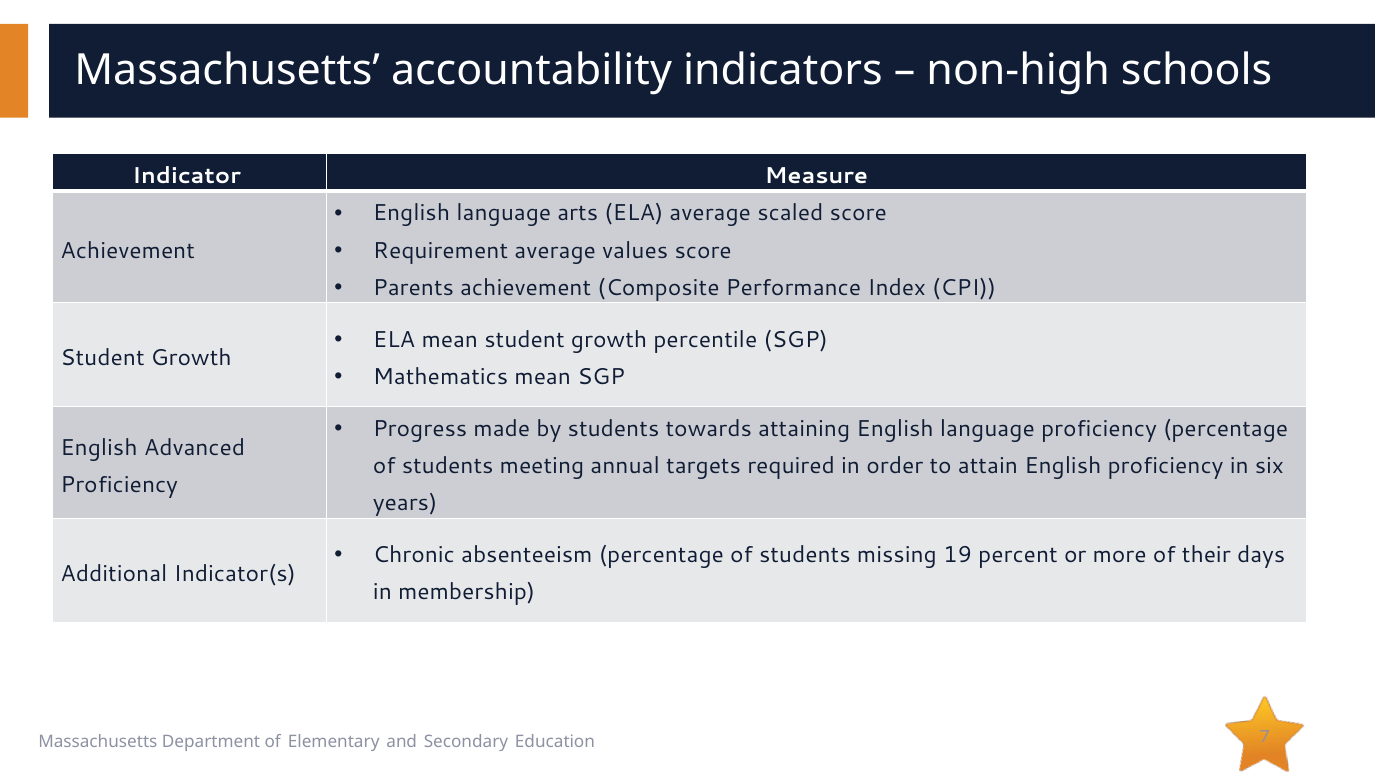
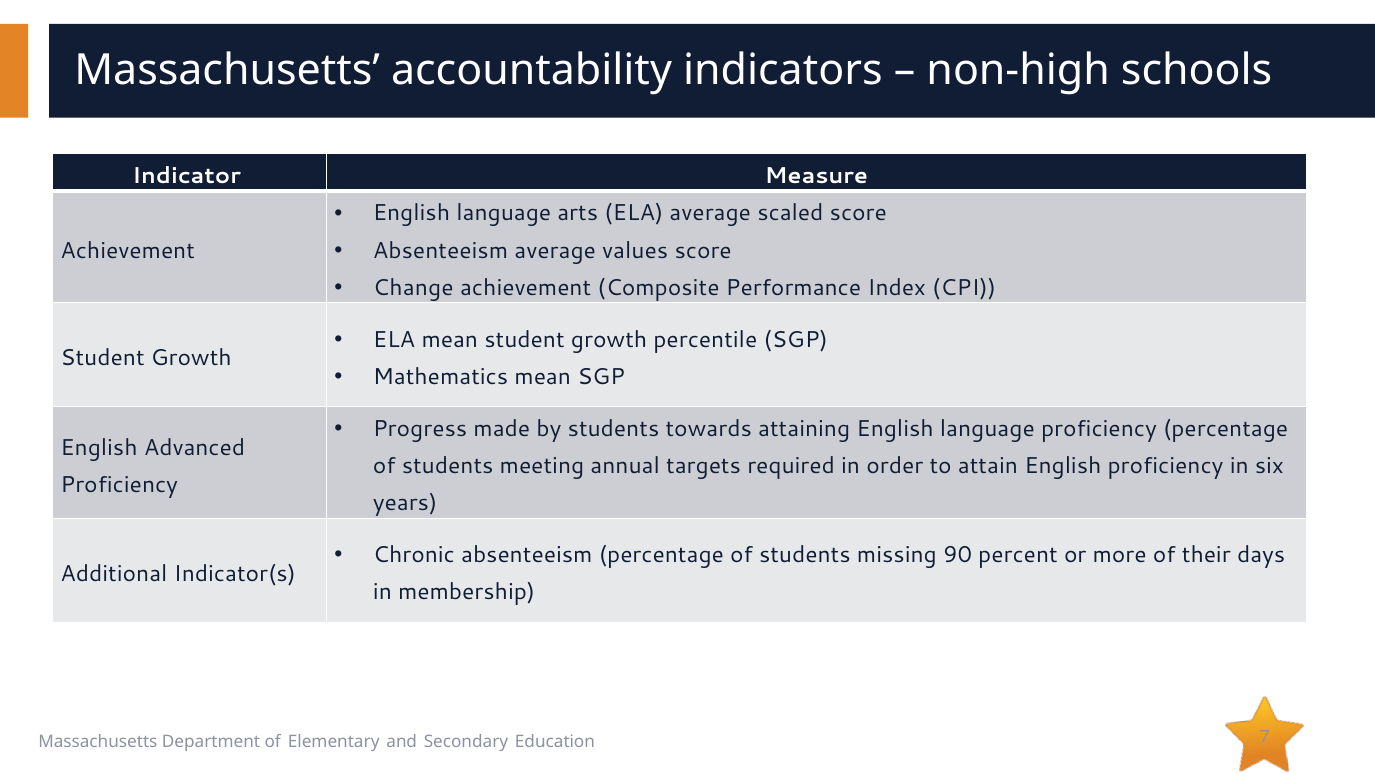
Requirement at (441, 251): Requirement -> Absenteeism
Parents: Parents -> Change
19: 19 -> 90
